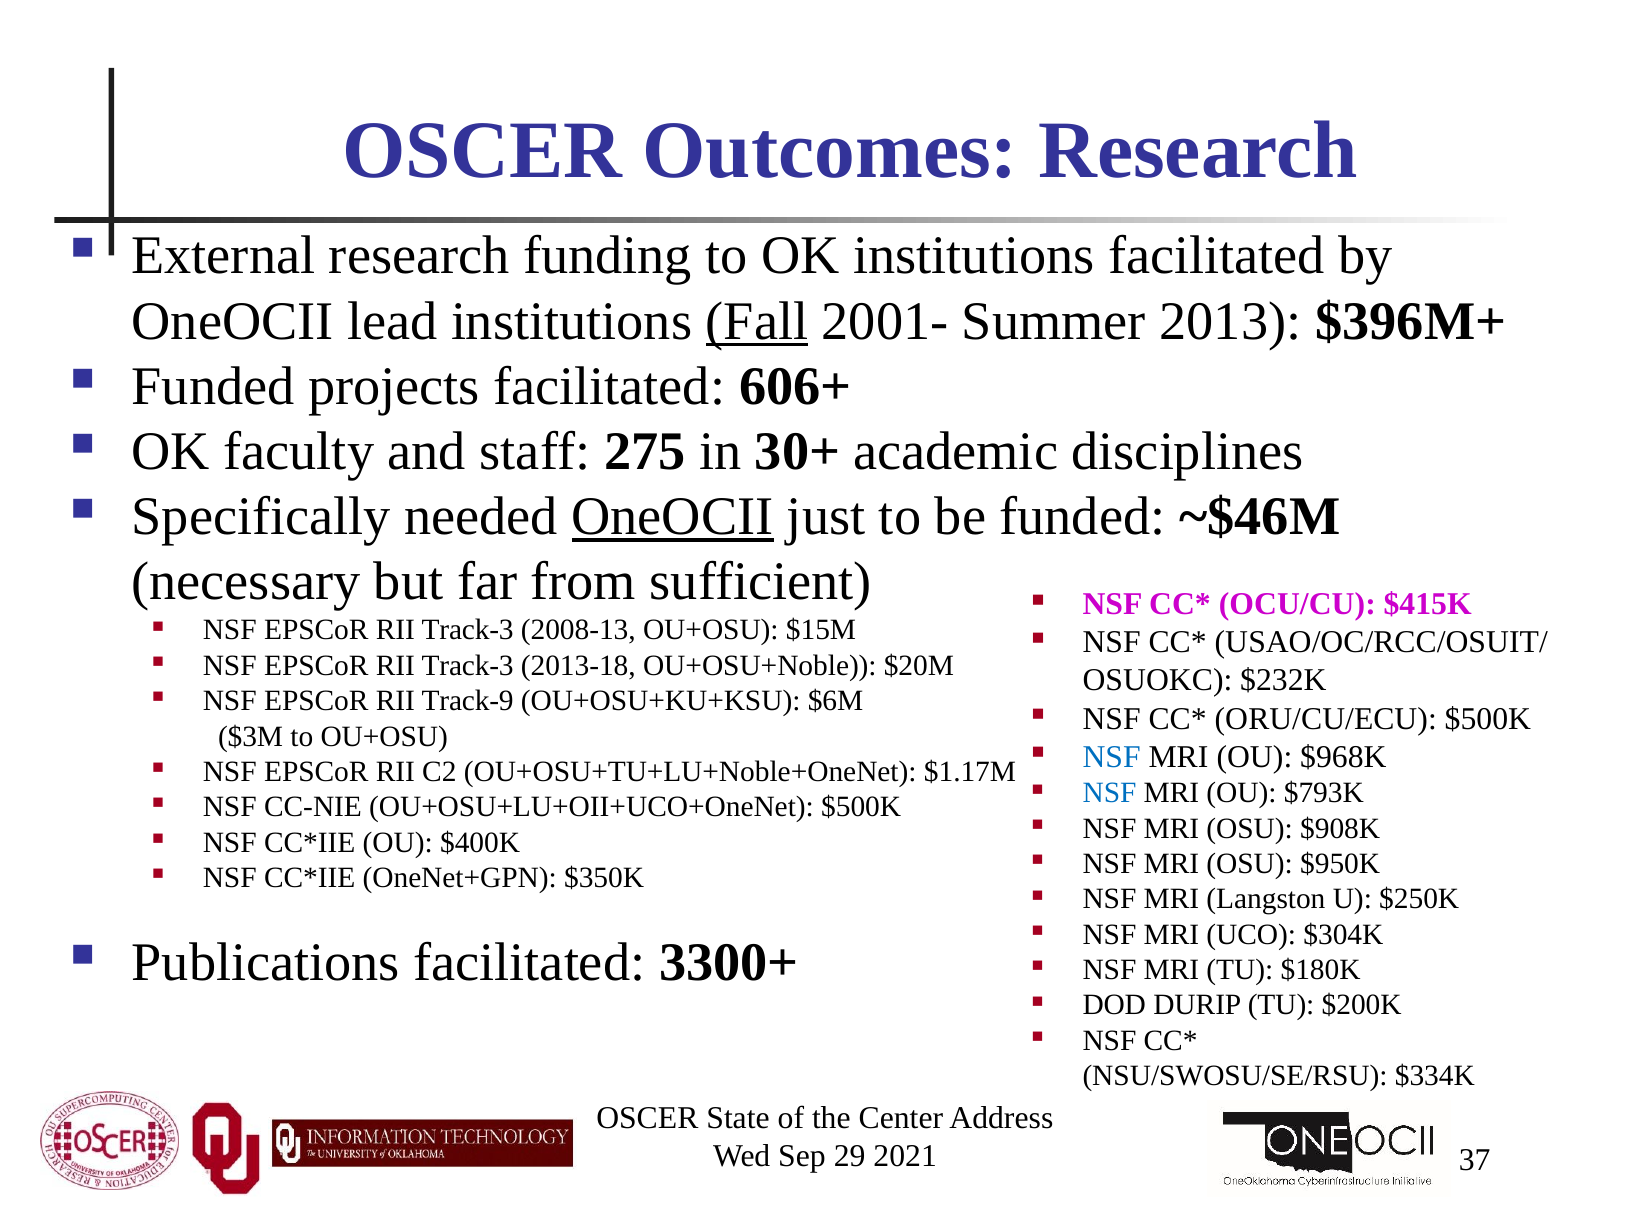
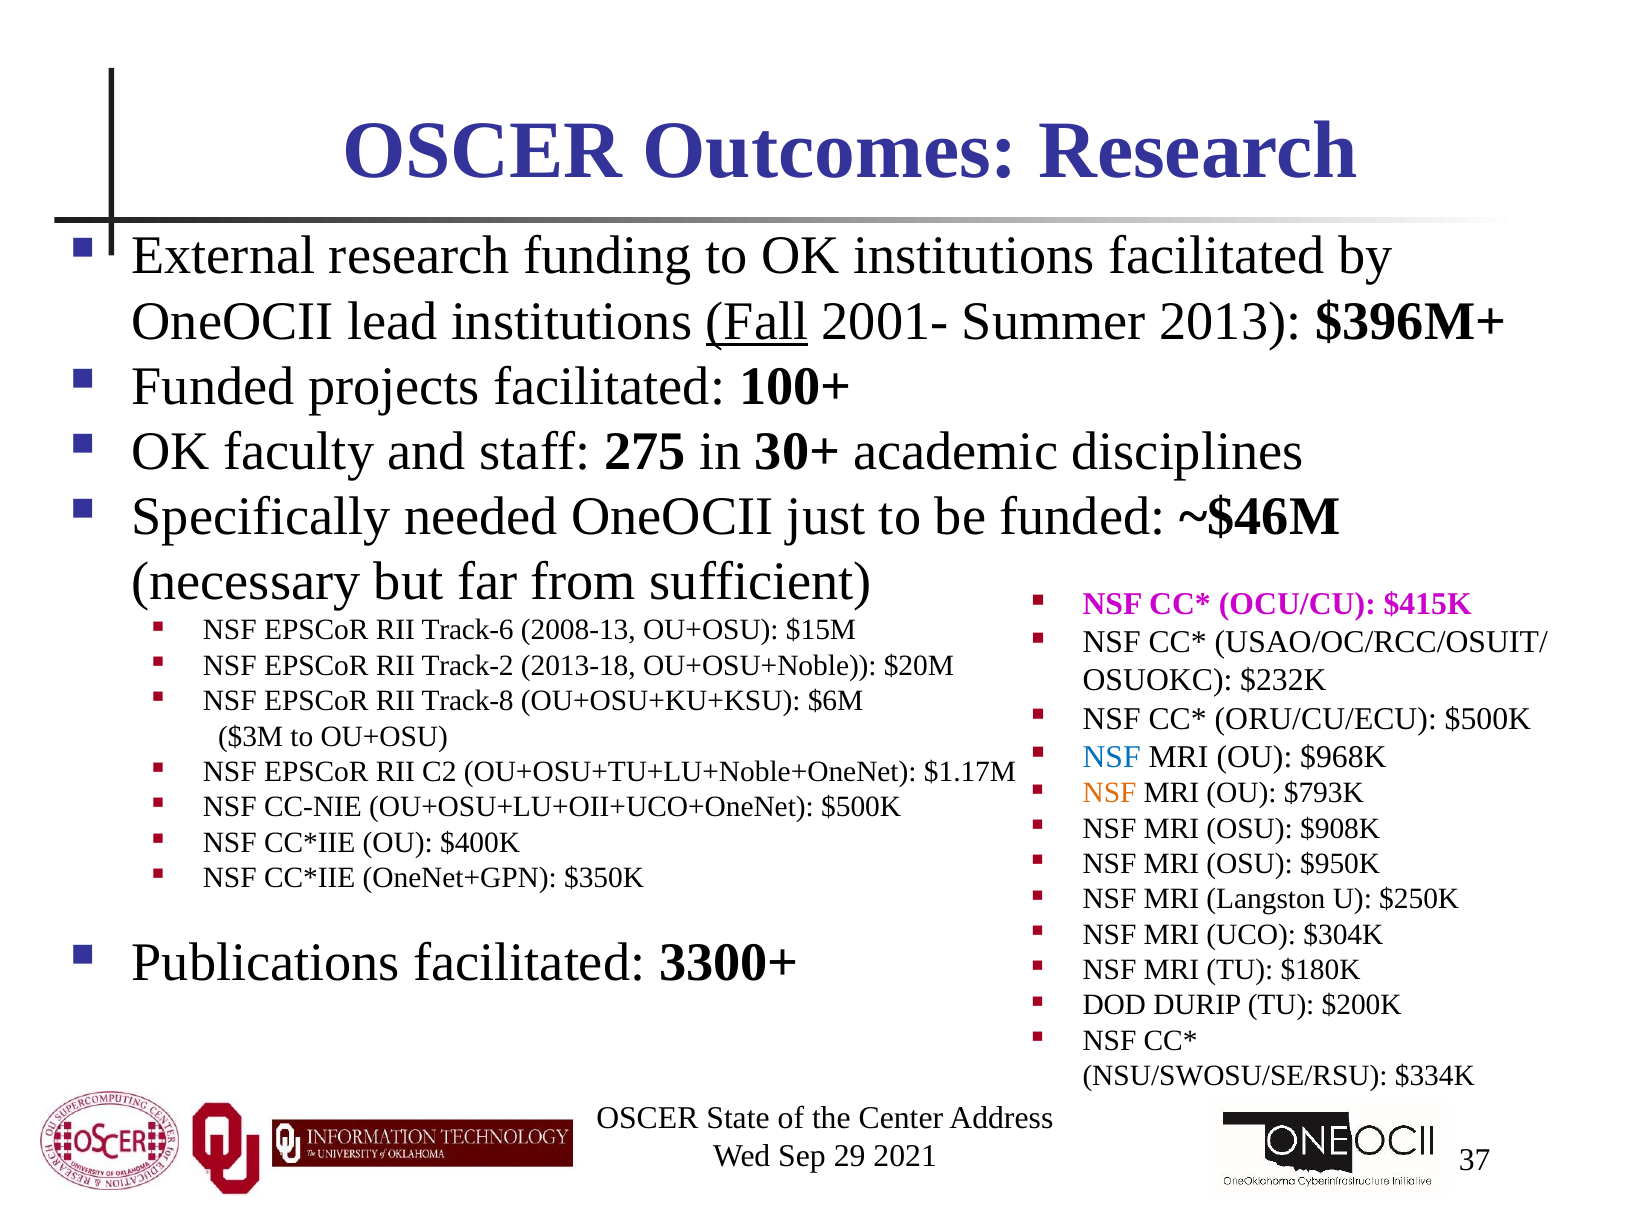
606+: 606+ -> 100+
OneOCII at (673, 517) underline: present -> none
Track-3 at (468, 630): Track-3 -> Track-6
Track-3 at (468, 665): Track-3 -> Track-2
Track-9: Track-9 -> Track-8
NSF at (1110, 793) colour: blue -> orange
